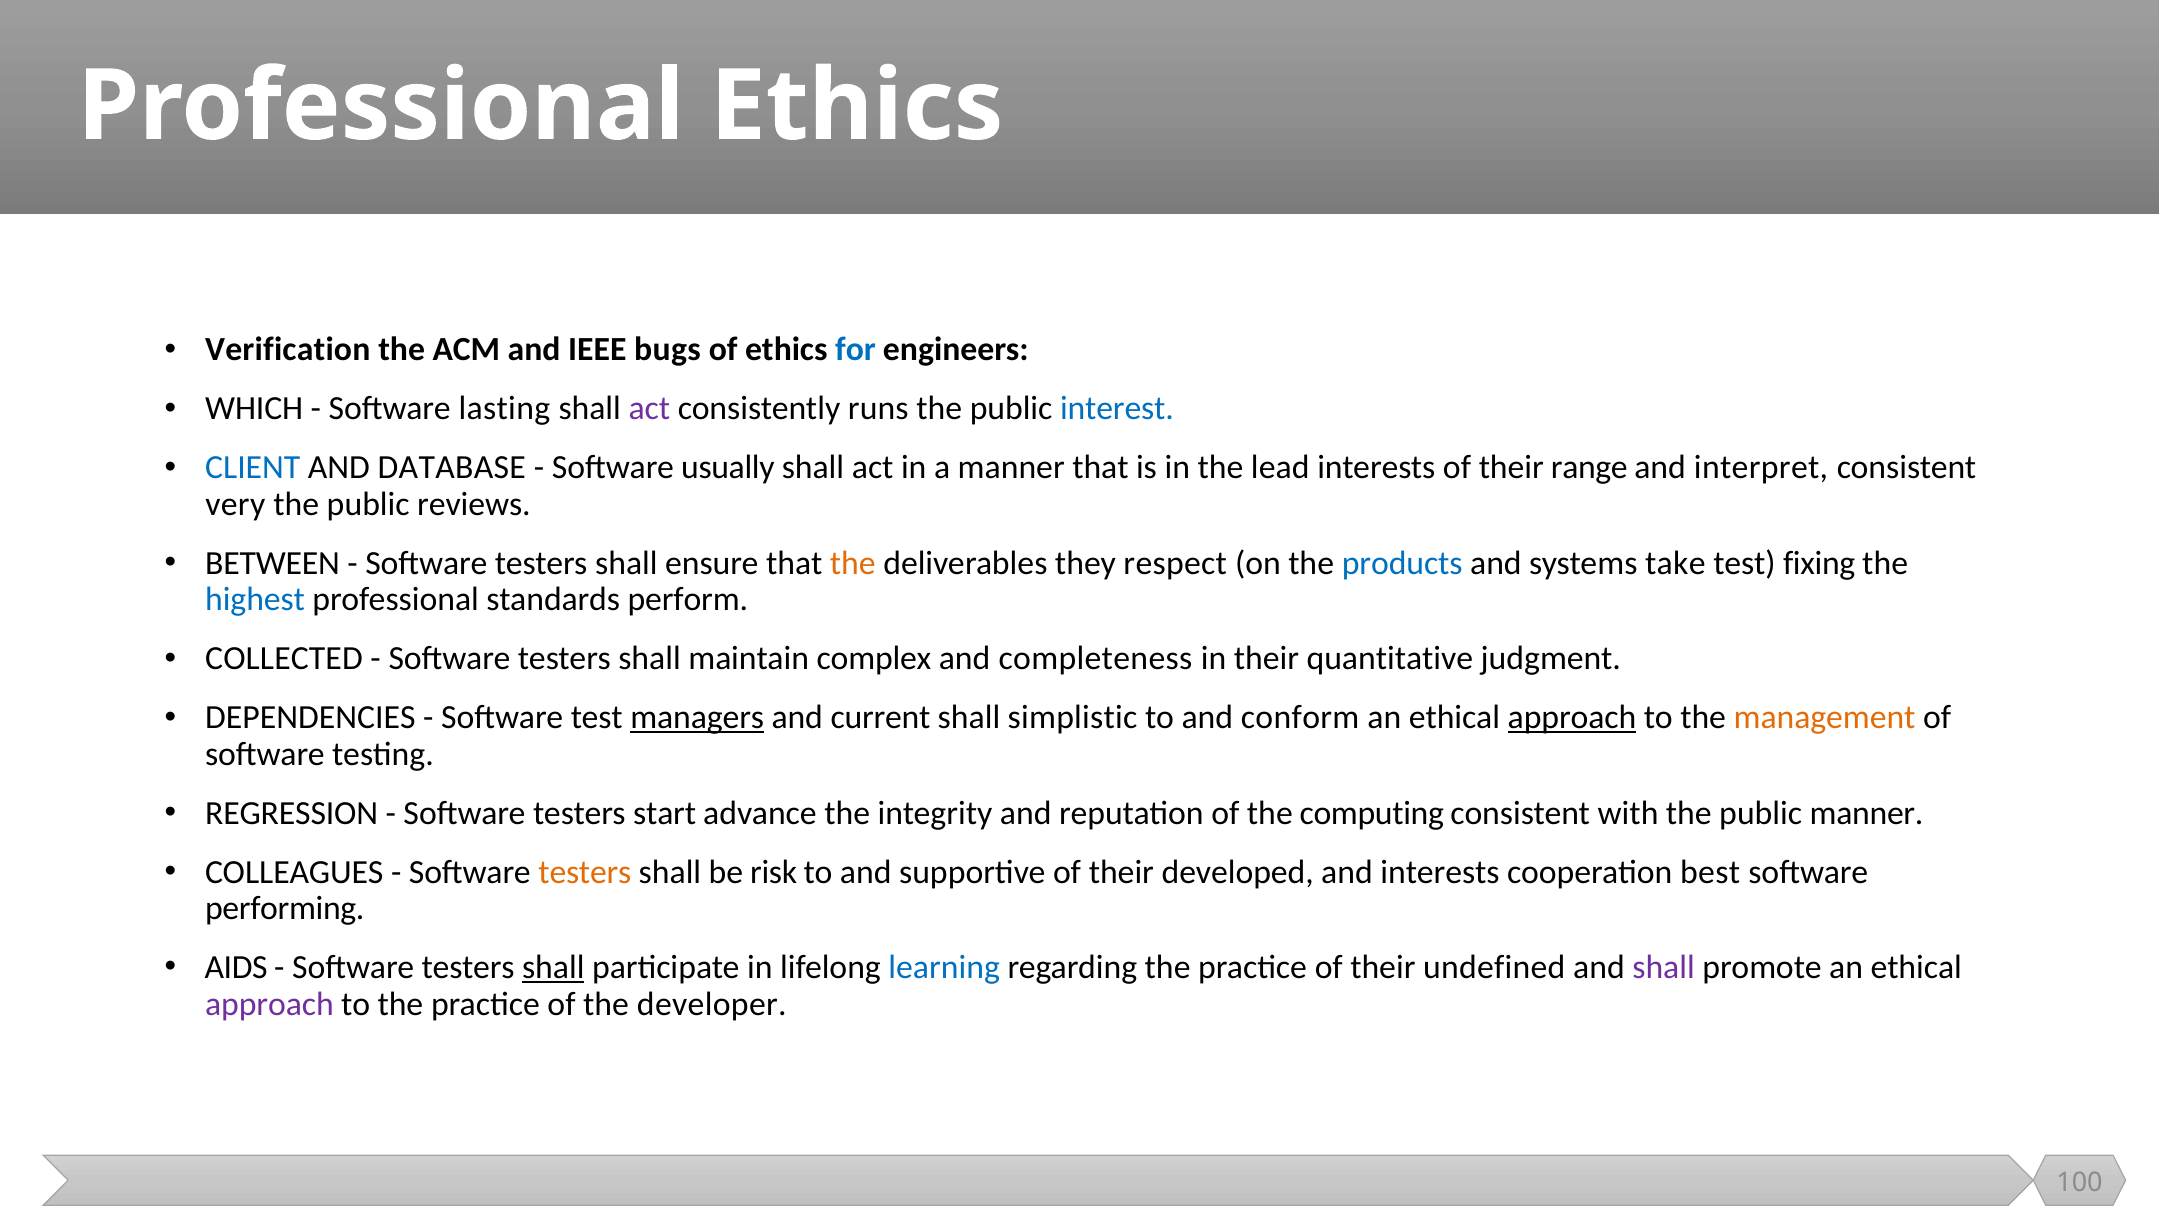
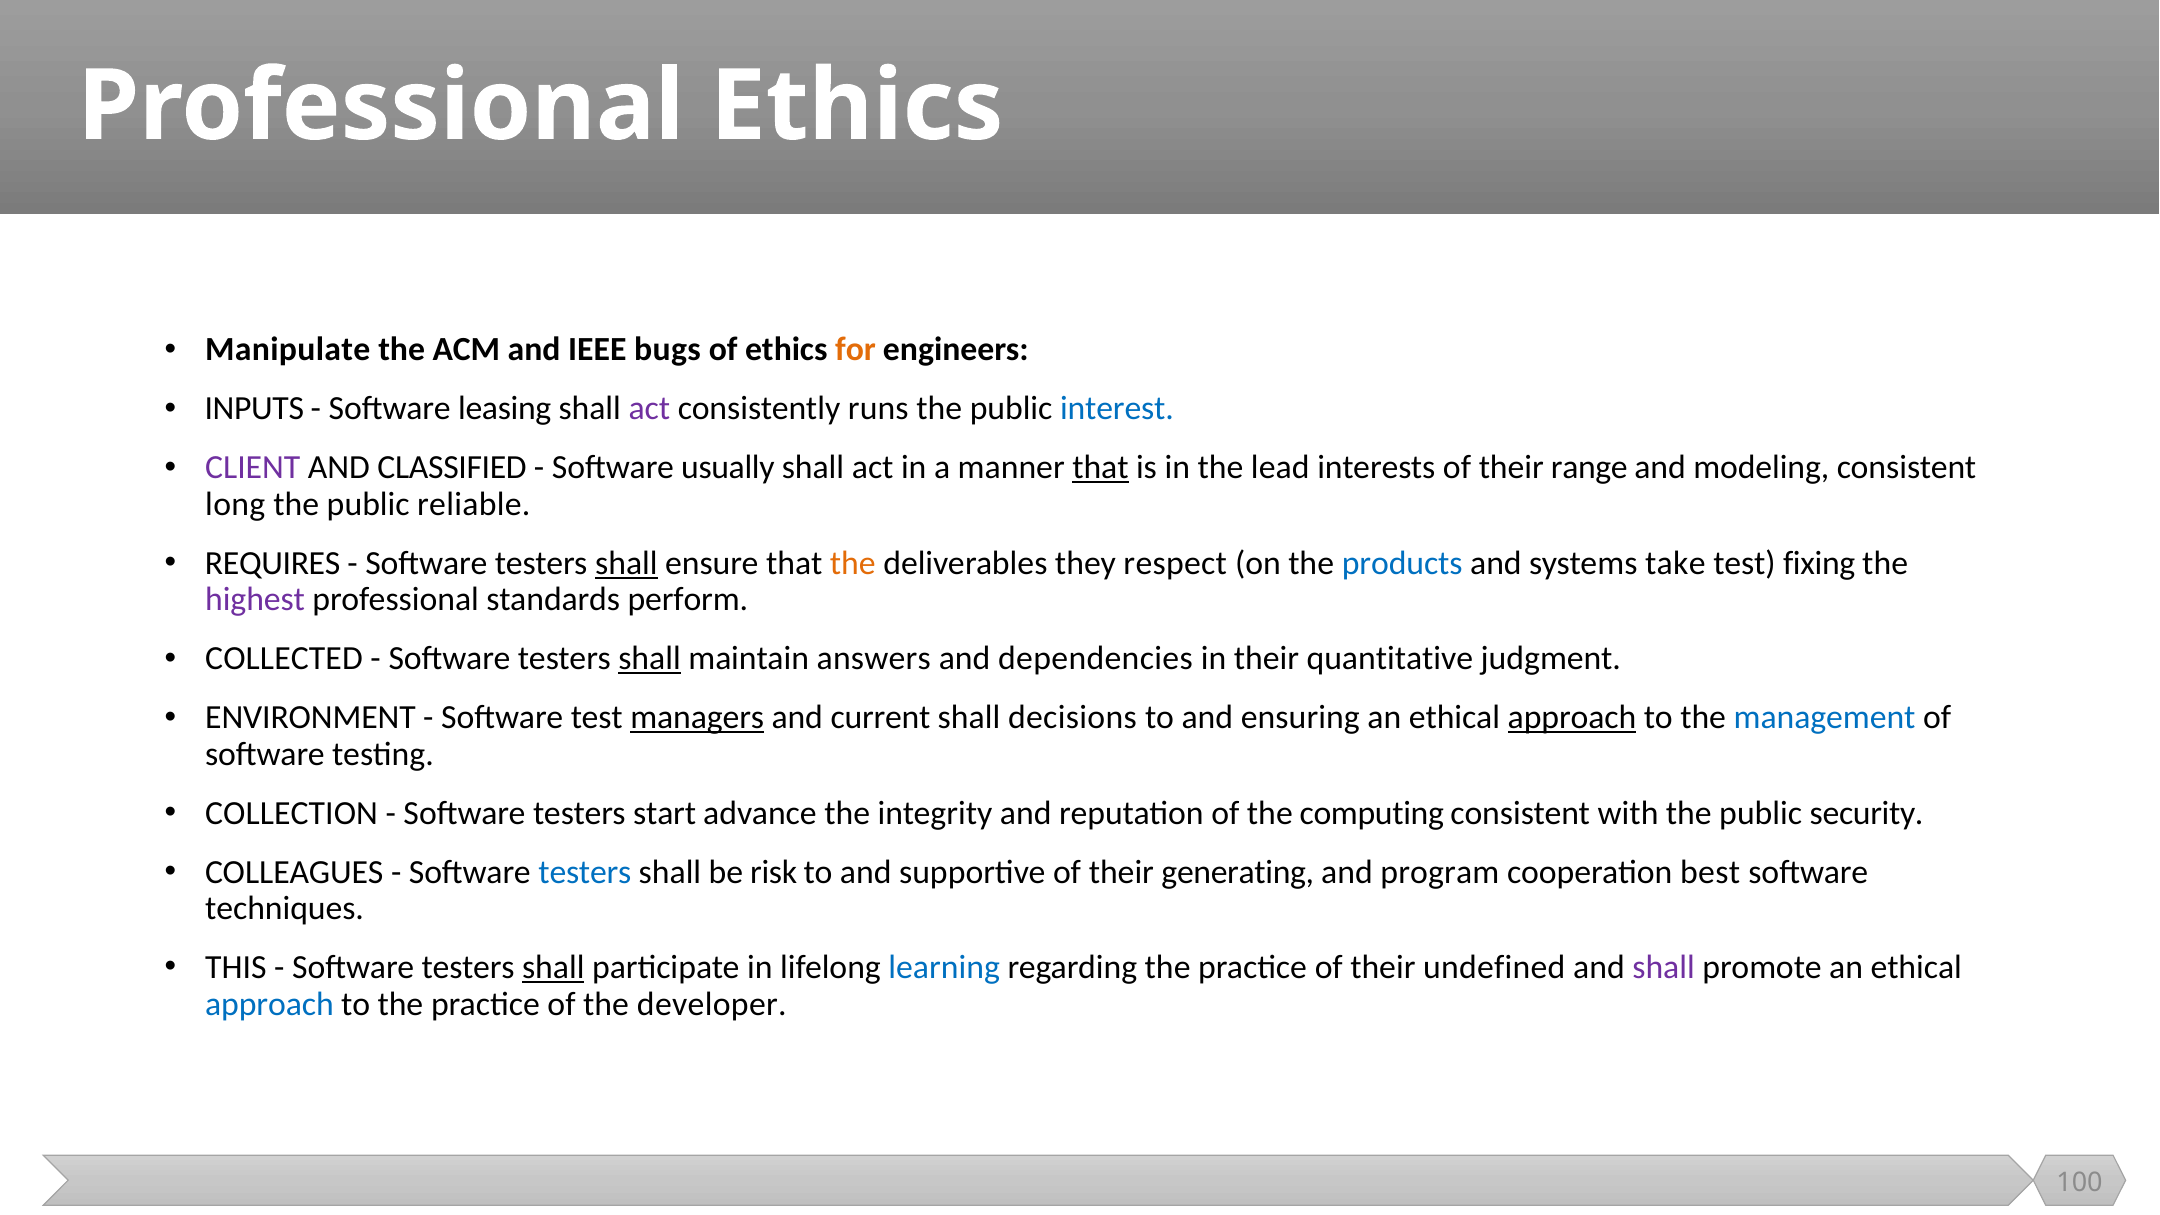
Verification: Verification -> Manipulate
for colour: blue -> orange
WHICH: WHICH -> INPUTS
lasting: lasting -> leasing
CLIENT colour: blue -> purple
DATABASE: DATABASE -> CLASSIFIED
that at (1100, 468) underline: none -> present
interpret: interpret -> modeling
very: very -> long
reviews: reviews -> reliable
BETWEEN: BETWEEN -> REQUIRES
shall at (626, 563) underline: none -> present
highest colour: blue -> purple
shall at (650, 658) underline: none -> present
complex: complex -> answers
completeness: completeness -> dependencies
DEPENDENCIES: DEPENDENCIES -> ENVIRONMENT
simplistic: simplistic -> decisions
conform: conform -> ensuring
management colour: orange -> blue
REGRESSION: REGRESSION -> COLLECTION
public manner: manner -> security
testers at (585, 872) colour: orange -> blue
developed: developed -> generating
and interests: interests -> program
performing: performing -> techniques
AIDS: AIDS -> THIS
approach at (269, 1004) colour: purple -> blue
